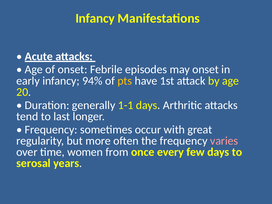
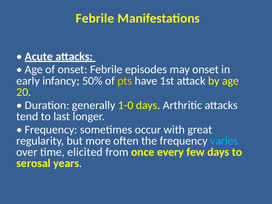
Infancy at (95, 18): Infancy -> Febrile
94%: 94% -> 50%
1-1: 1-1 -> 1-0
varies colour: pink -> light blue
women: women -> elicited
